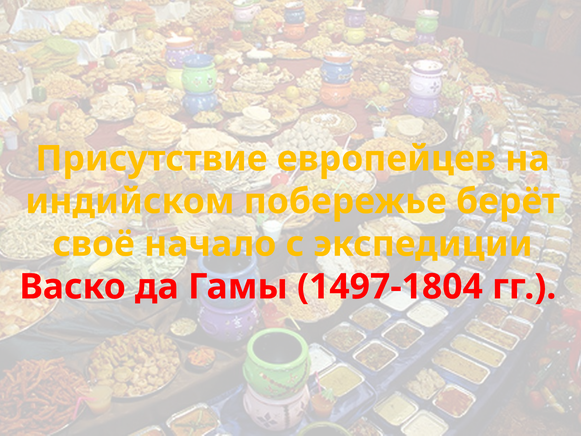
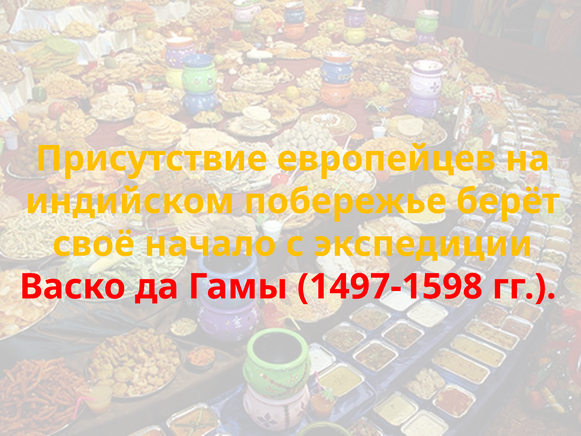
1497-1804: 1497-1804 -> 1497-1598
